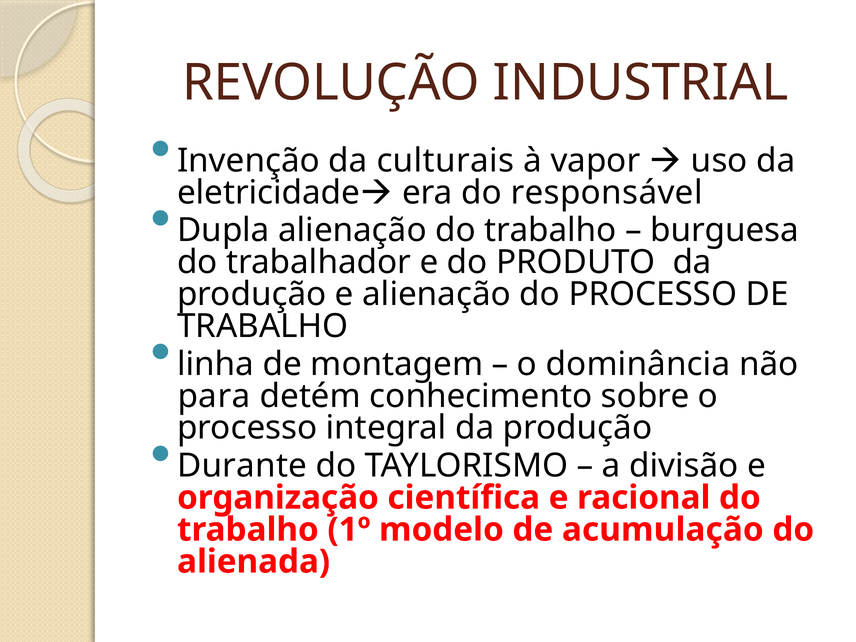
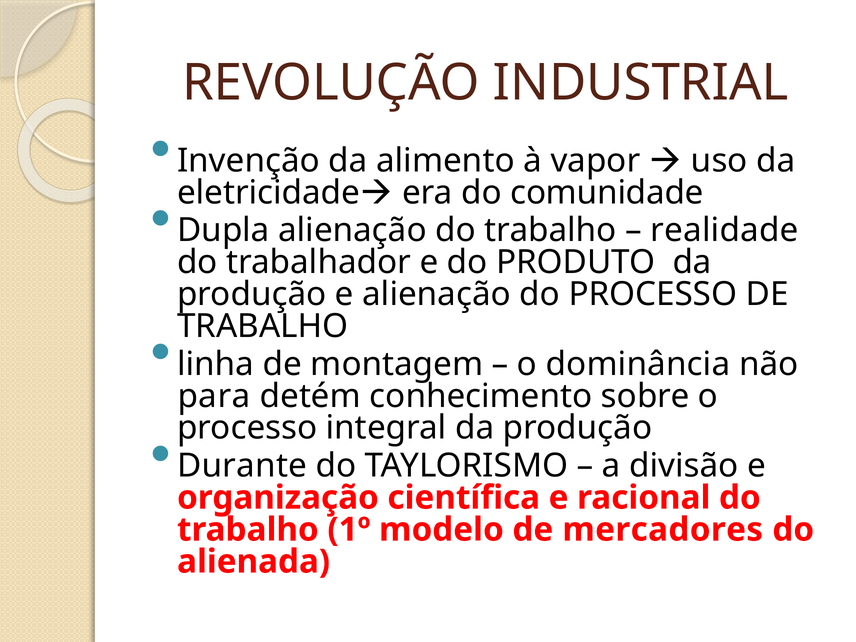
culturais: culturais -> alimento
responsável: responsável -> comunidade
burguesa: burguesa -> realidade
acumulação: acumulação -> mercadores
